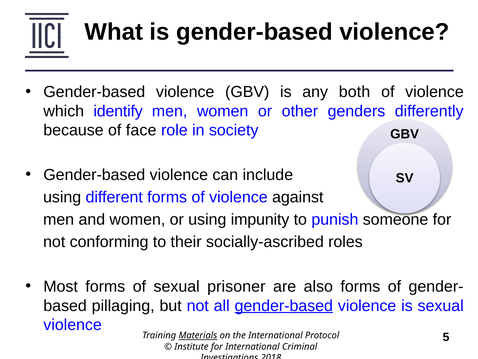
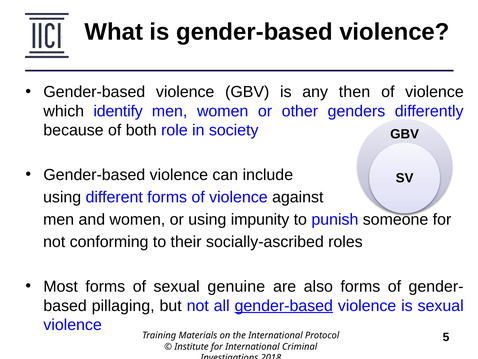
both: both -> then
face: face -> both
prisoner: prisoner -> genuine
Materials underline: present -> none
